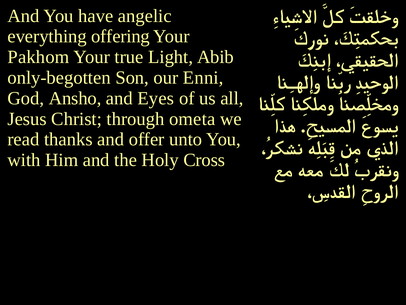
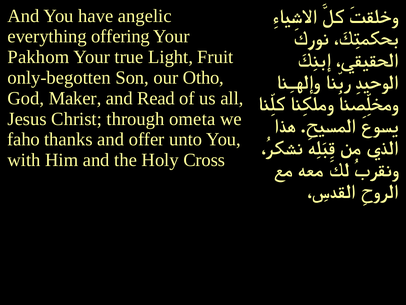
Abib: Abib -> Fruit
Enni: Enni -> Otho
Ansho: Ansho -> Maker
Eyes: Eyes -> Read
read: read -> faho
